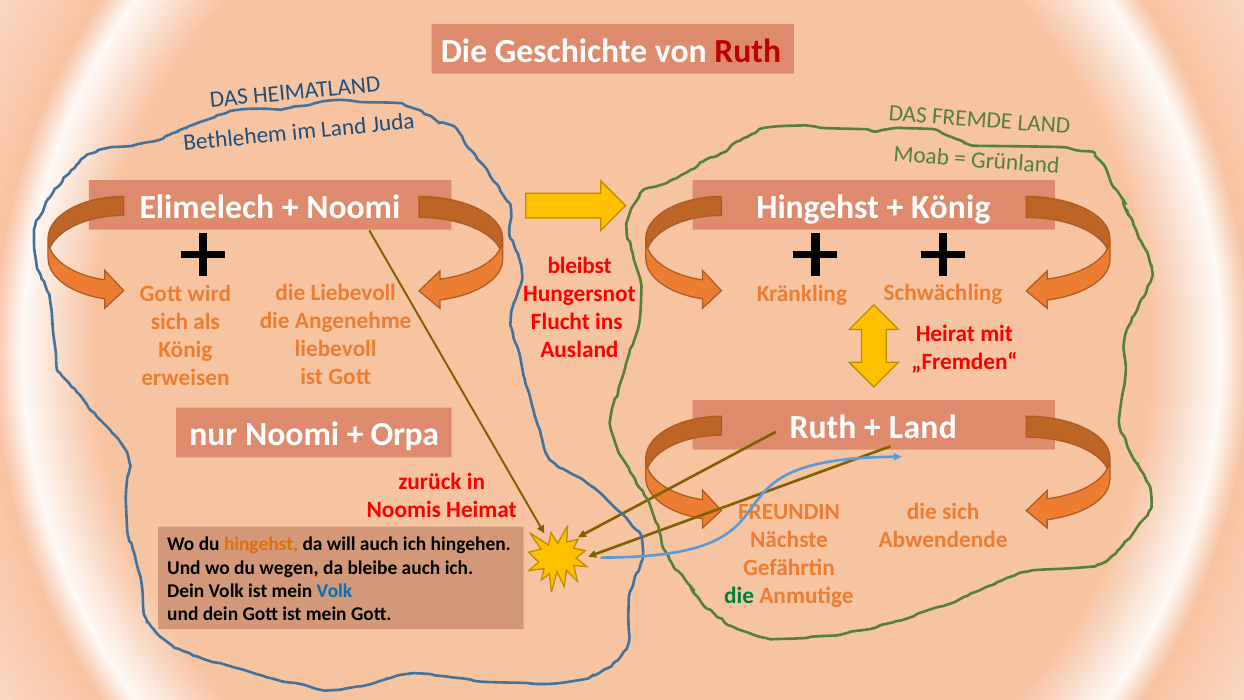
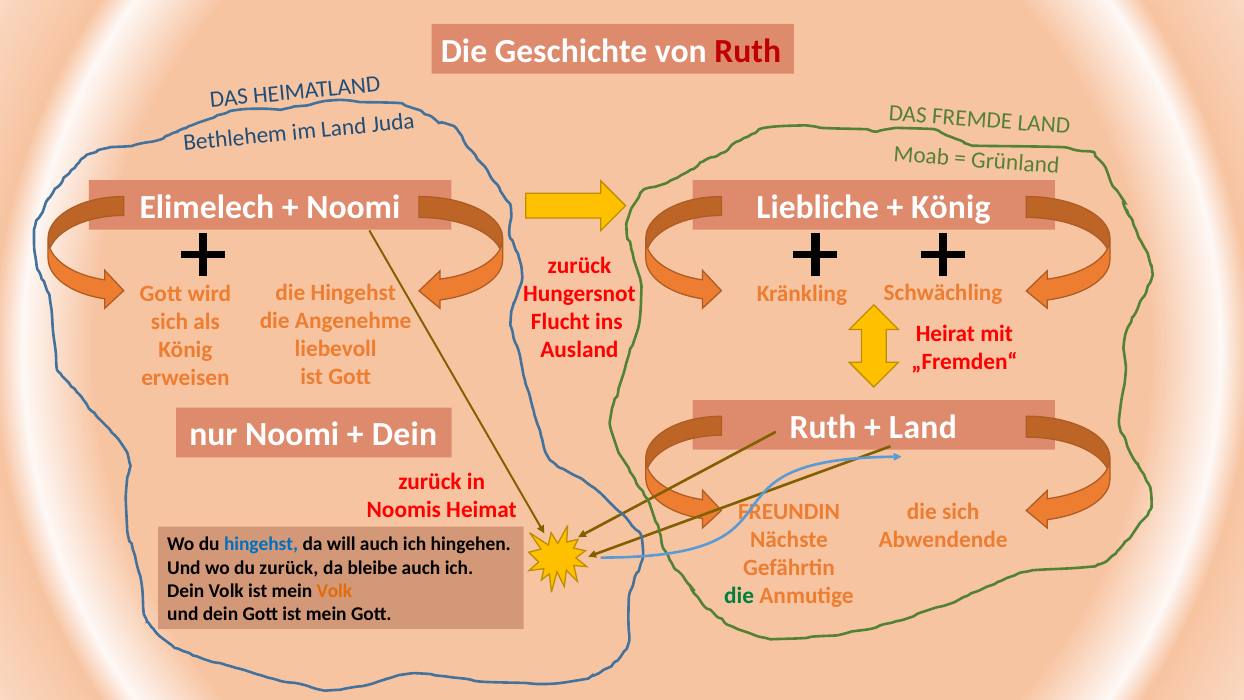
Hingehst at (818, 207): Hingehst -> Liebliche
bleibst at (580, 265): bleibst -> zurück
die Liebevoll: Liebevoll -> Hingehst
Orpa at (405, 435): Orpa -> Dein
hingehst at (261, 544) colour: orange -> blue
du wegen: wegen -> zurück
Volk at (334, 591) colour: blue -> orange
